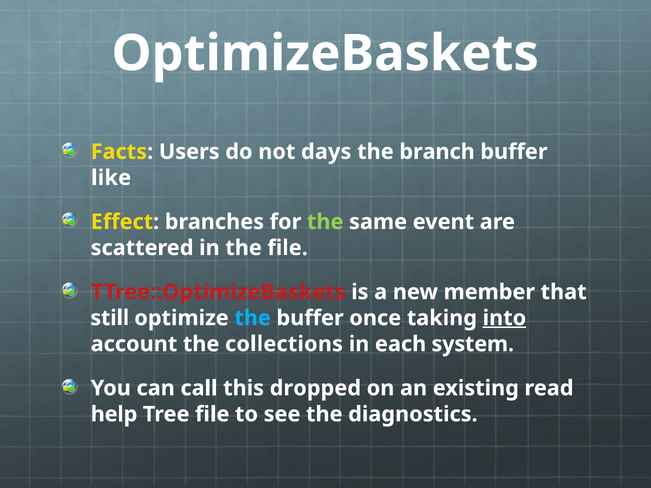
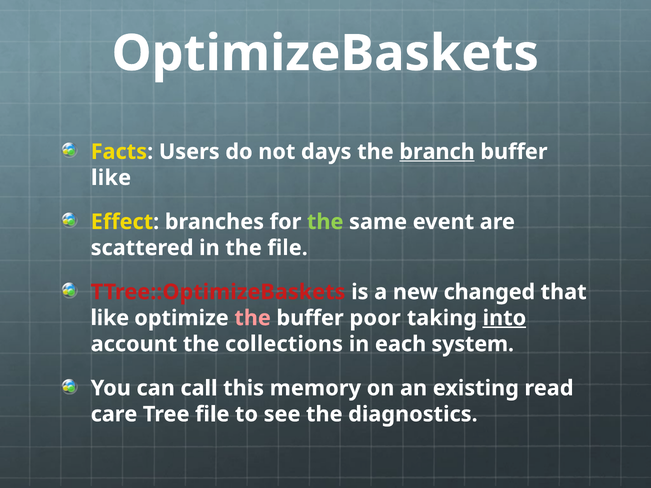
branch underline: none -> present
member: member -> changed
still at (110, 318): still -> like
the at (253, 318) colour: light blue -> pink
once: once -> poor
dropped: dropped -> memory
help: help -> care
